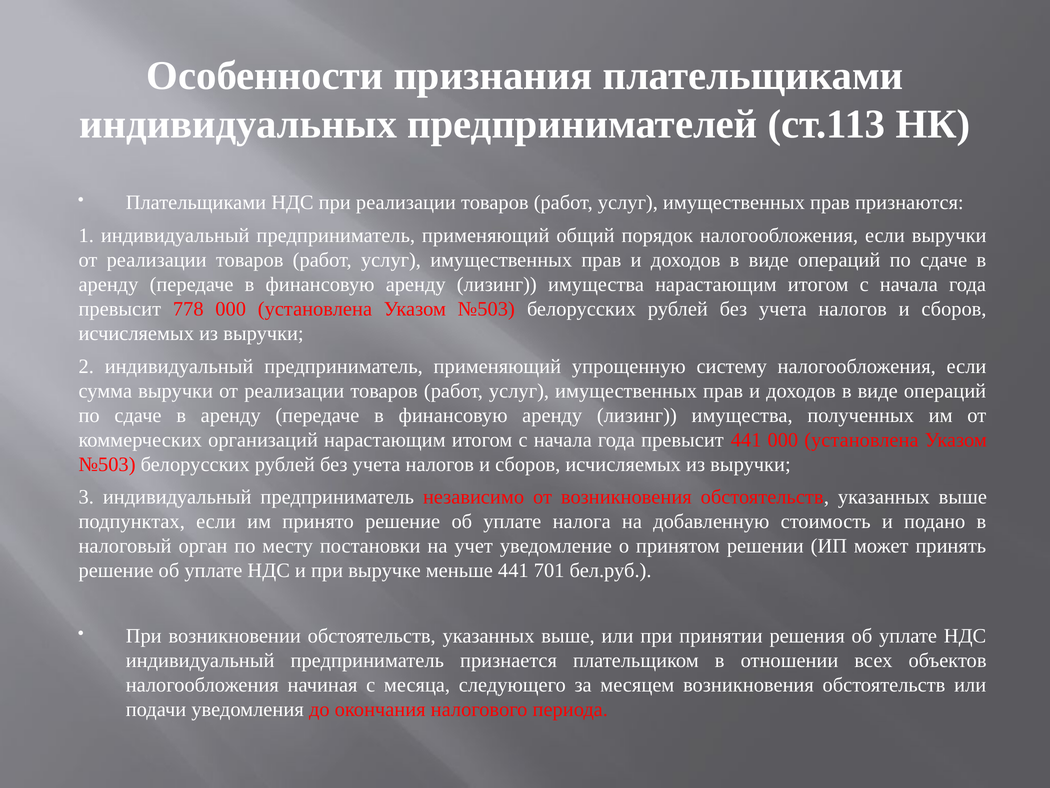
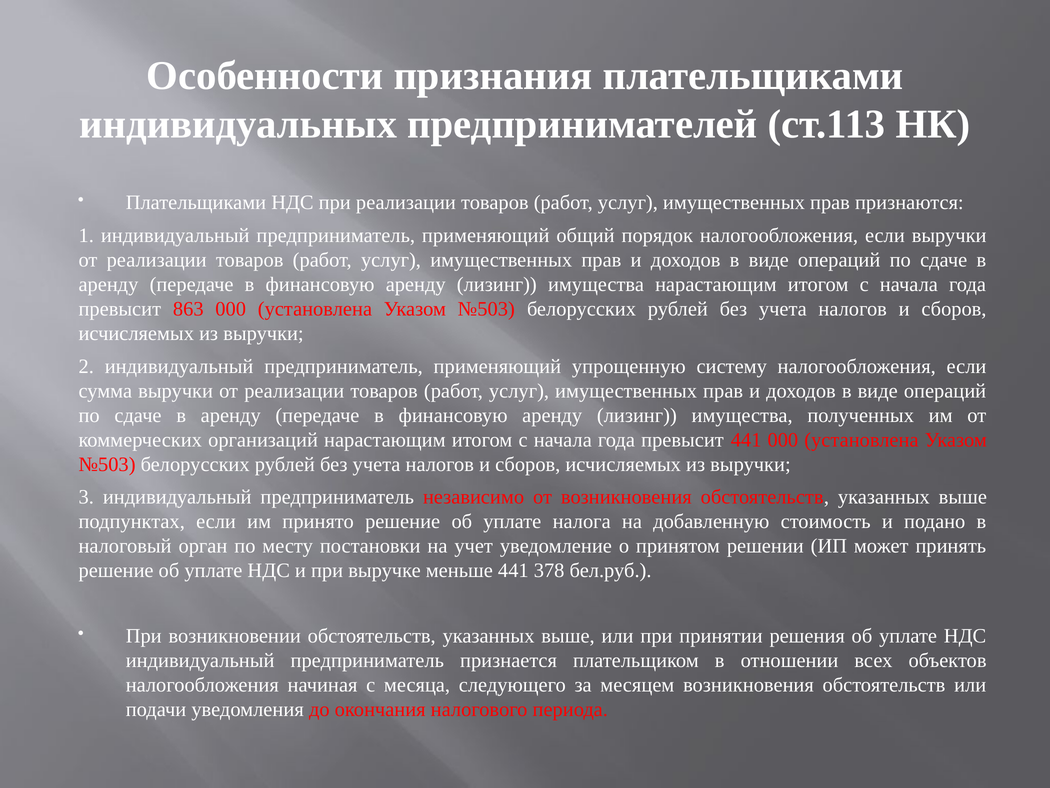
778: 778 -> 863
701: 701 -> 378
